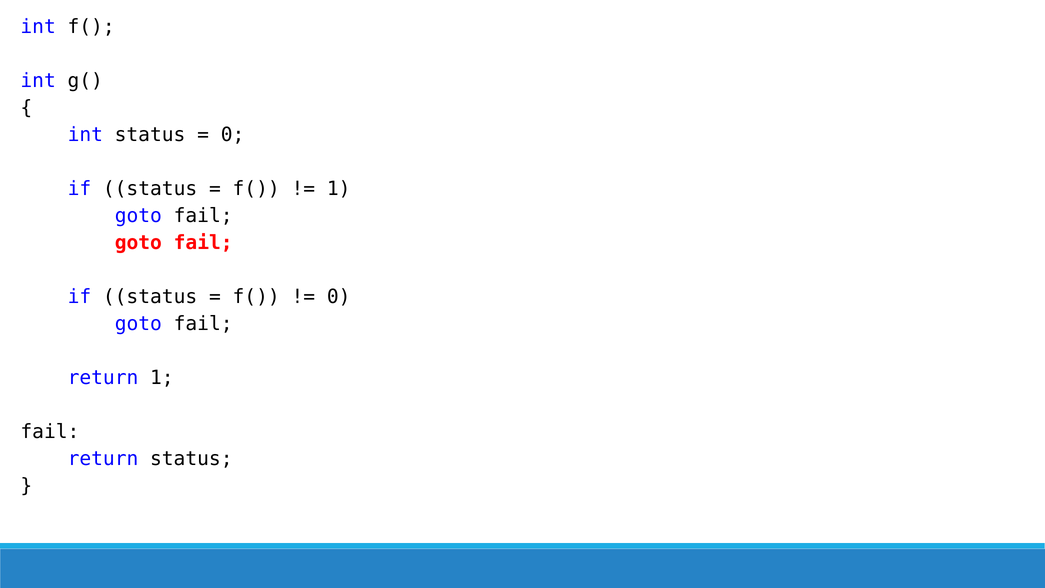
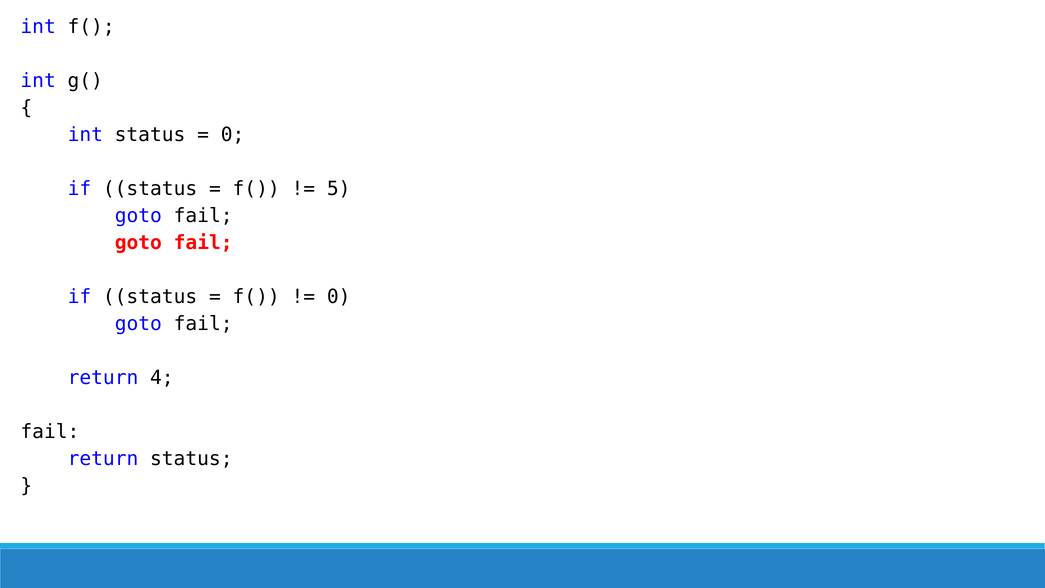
1 at (339, 189): 1 -> 5
return 1: 1 -> 4
